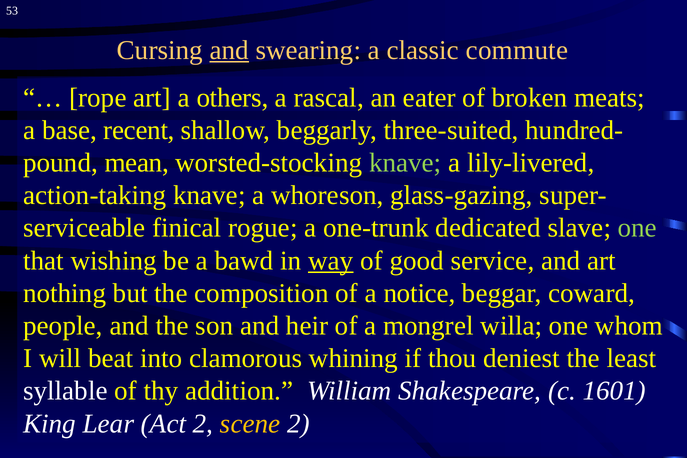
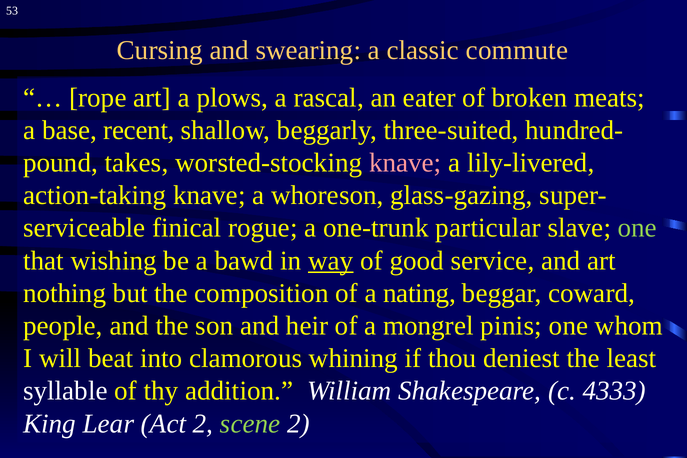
and at (229, 50) underline: present -> none
others: others -> plows
mean: mean -> takes
knave at (405, 163) colour: light green -> pink
dedicated: dedicated -> particular
notice: notice -> nating
willa: willa -> pinis
1601: 1601 -> 4333
scene colour: yellow -> light green
